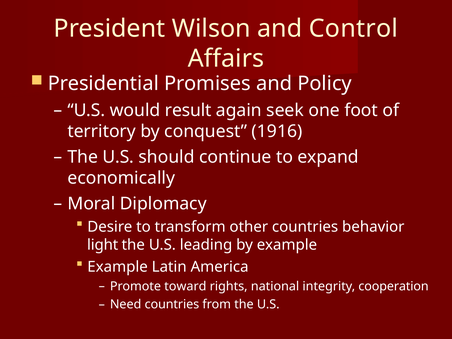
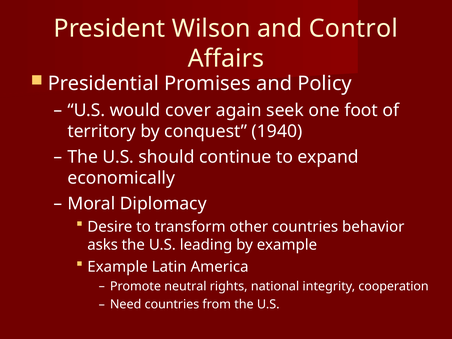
result: result -> cover
1916: 1916 -> 1940
light: light -> asks
toward: toward -> neutral
